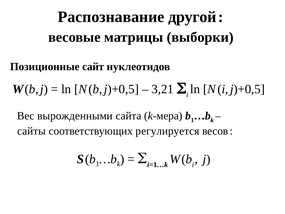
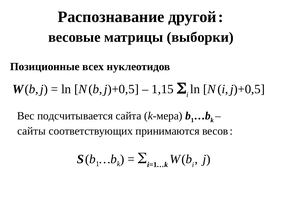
сайт: сайт -> всех
3,21: 3,21 -> 1,15
вырoжденными: вырoжденными -> подсчитывается
регулируется: регулируется -> принимаются
